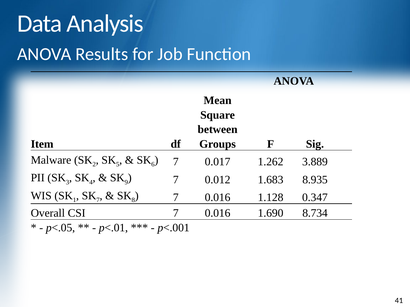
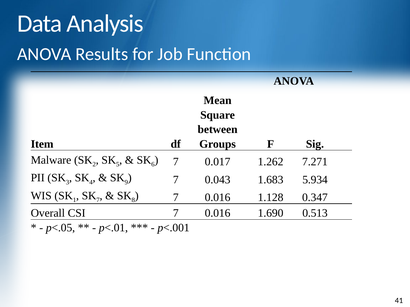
3.889: 3.889 -> 7.271
0.012: 0.012 -> 0.043
8.935: 8.935 -> 5.934
8.734: 8.734 -> 0.513
